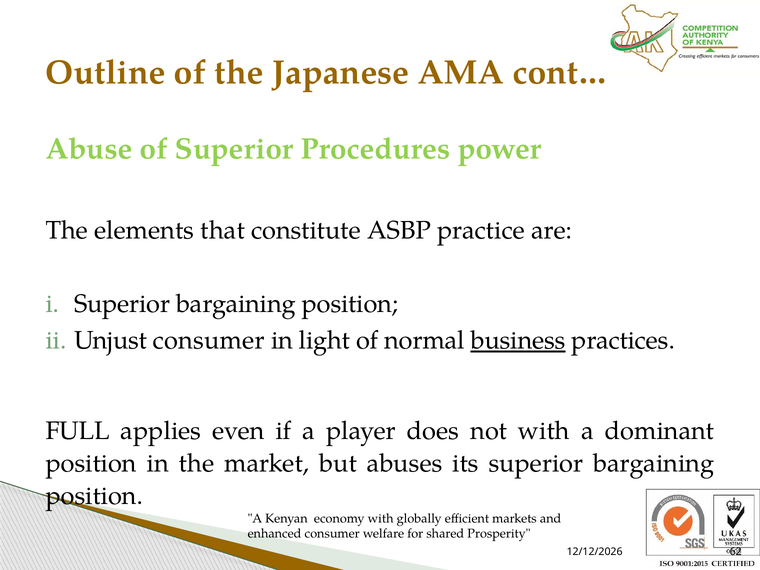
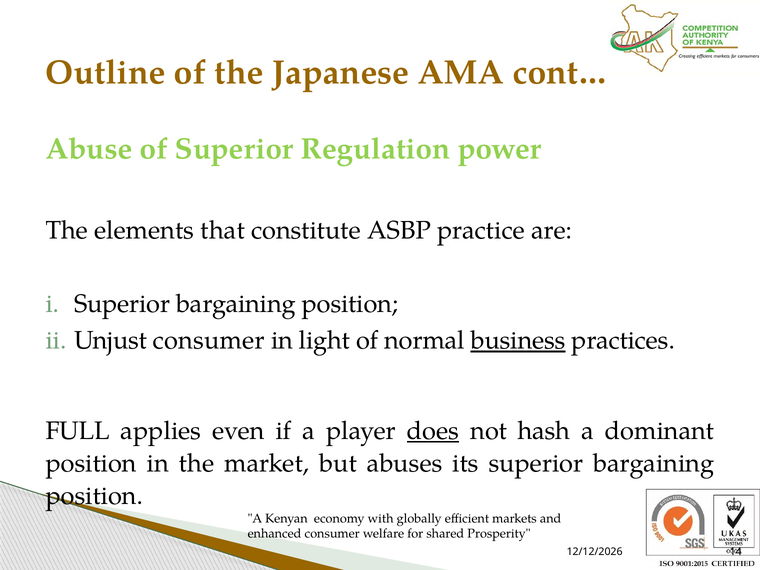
Procedures: Procedures -> Regulation
does underline: none -> present
not with: with -> hash
62: 62 -> 14
